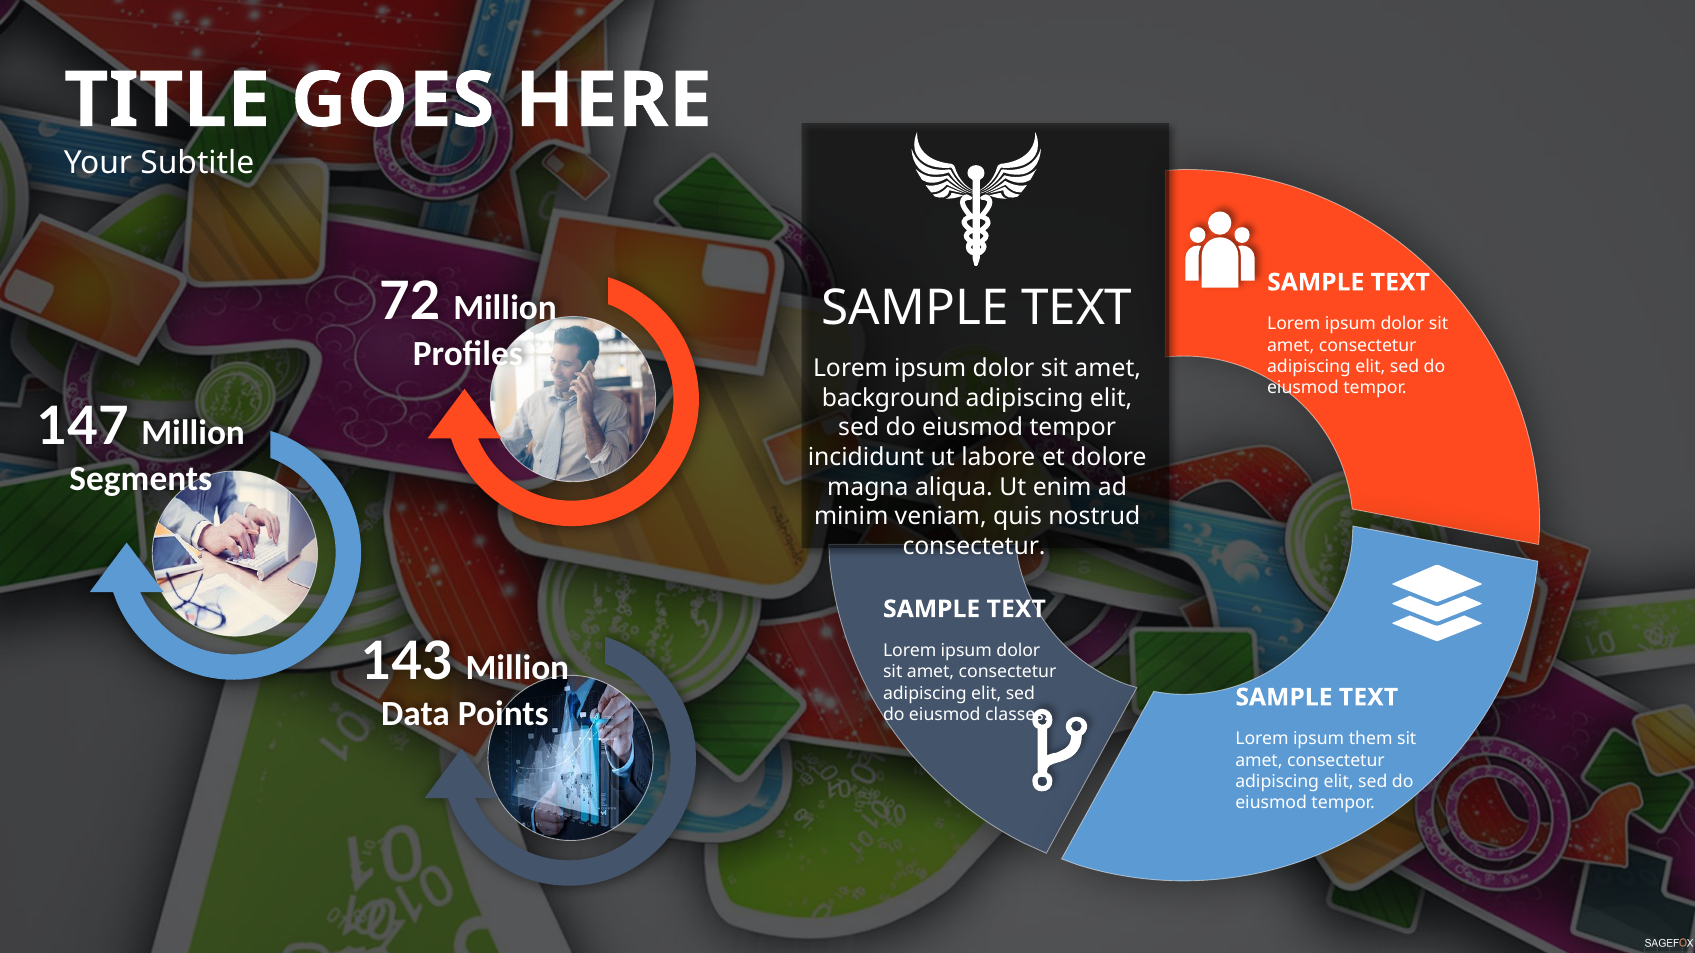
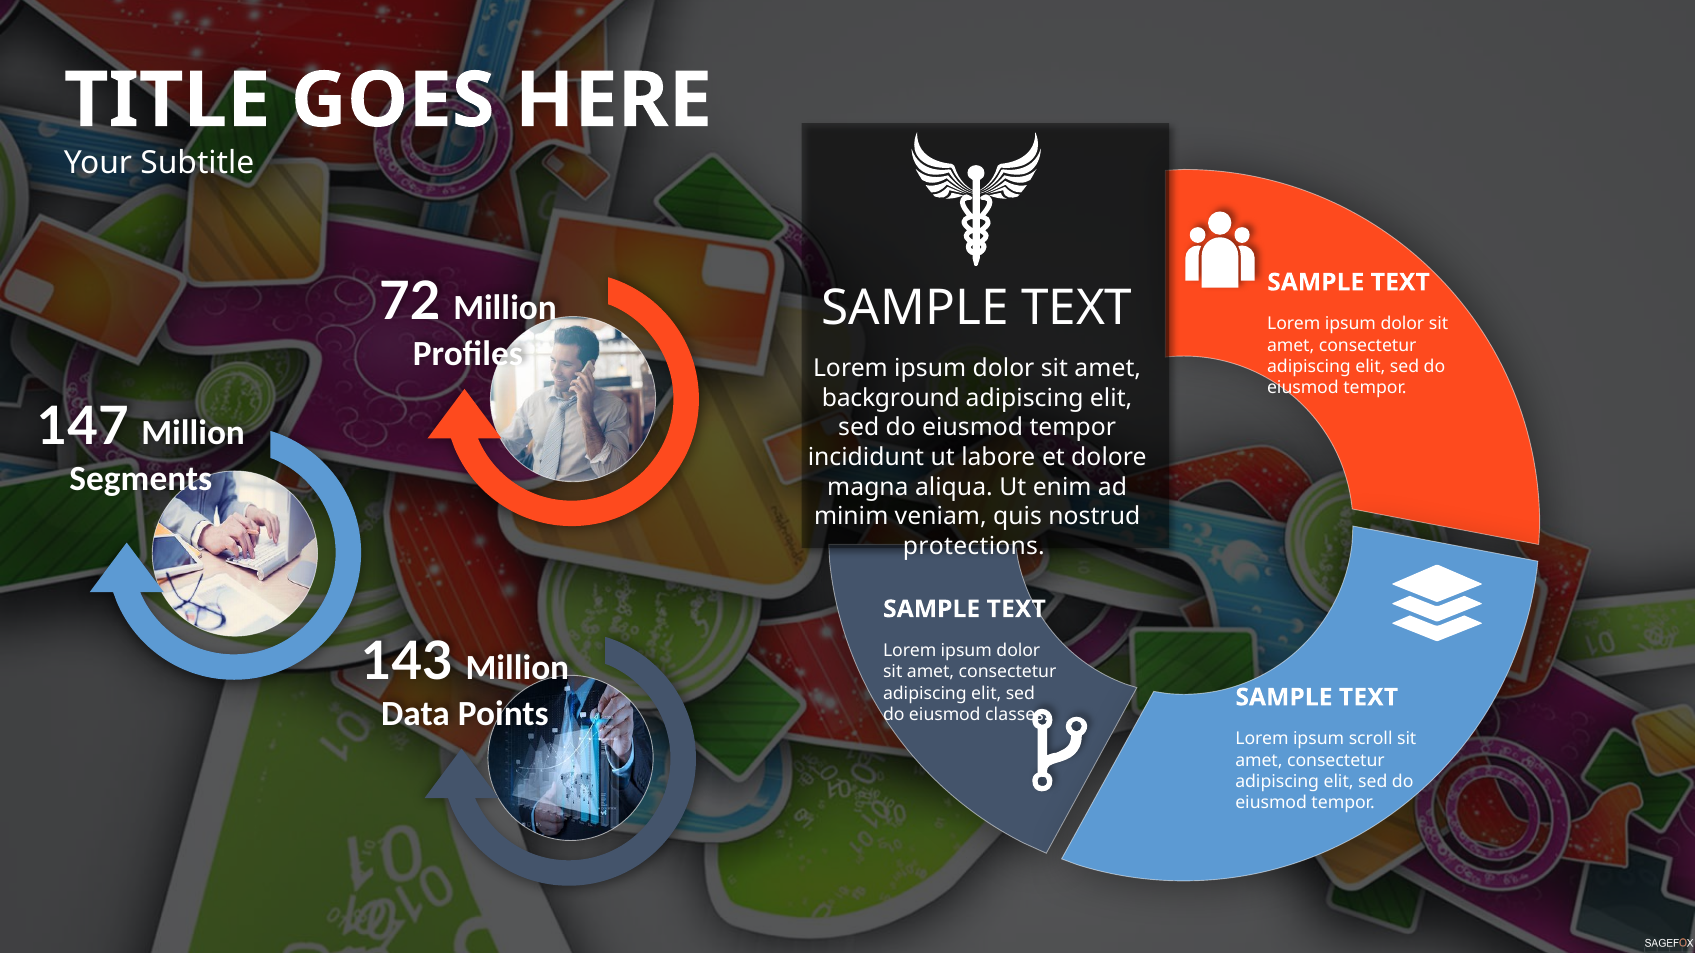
consectetur at (974, 547): consectetur -> protections
them: them -> scroll
